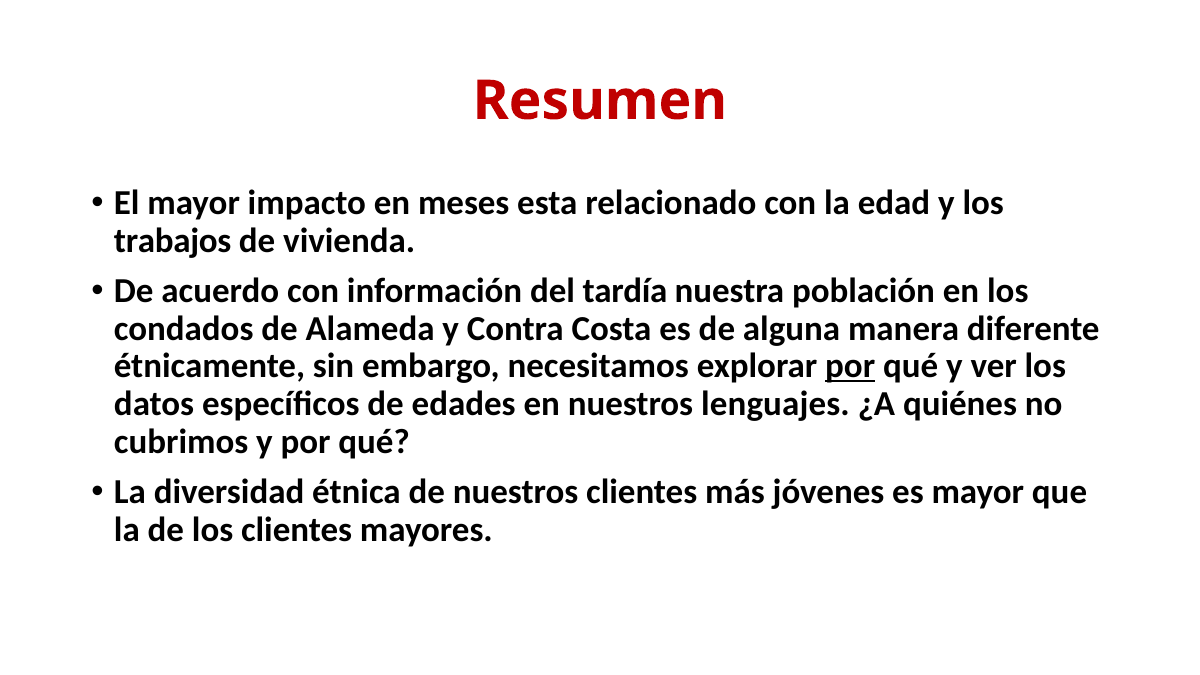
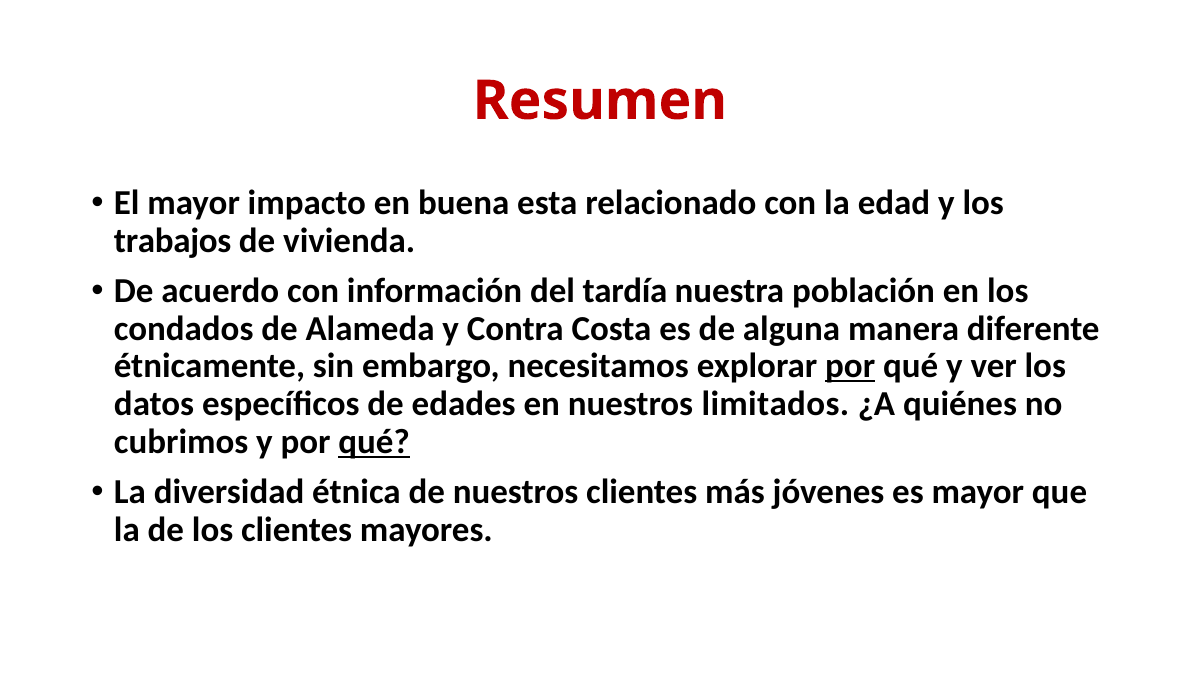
meses: meses -> buena
lenguajes: lenguajes -> limitados
qué at (374, 442) underline: none -> present
